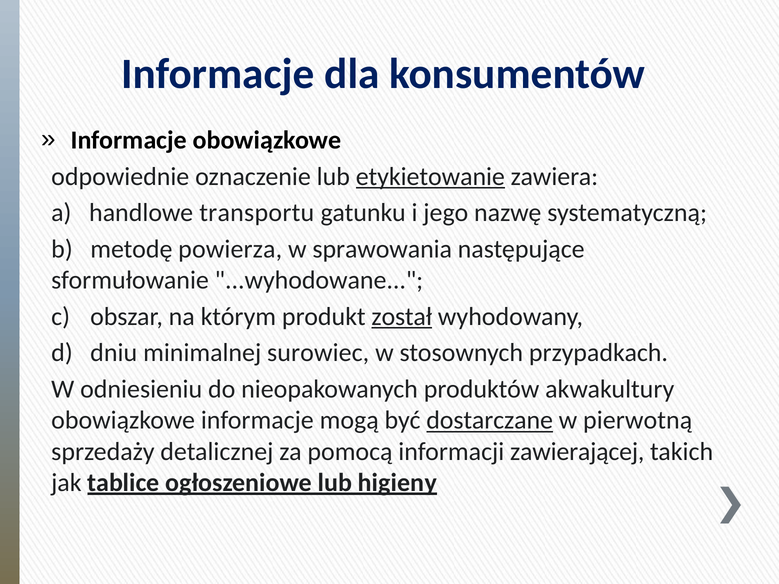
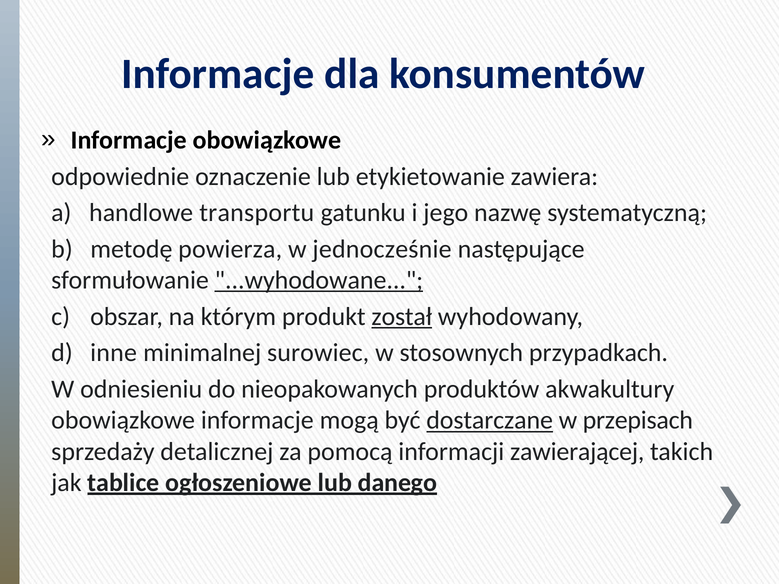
etykietowanie underline: present -> none
sprawowania: sprawowania -> jednocześnie
...wyhodowane underline: none -> present
dniu: dniu -> inne
pierwotną: pierwotną -> przepisach
higieny: higieny -> danego
